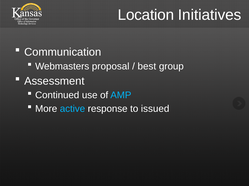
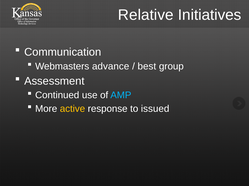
Location: Location -> Relative
proposal: proposal -> advance
active colour: light blue -> yellow
